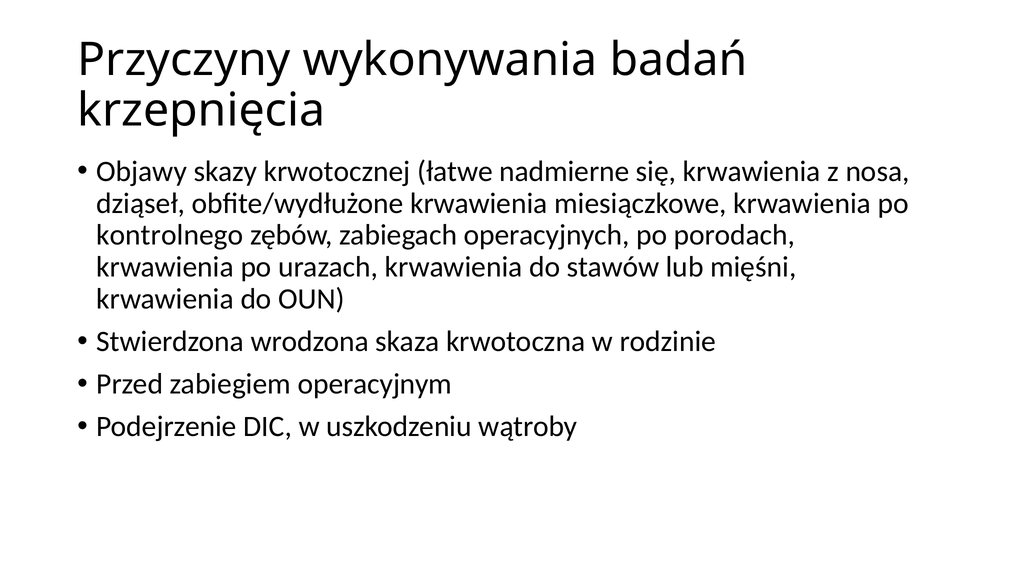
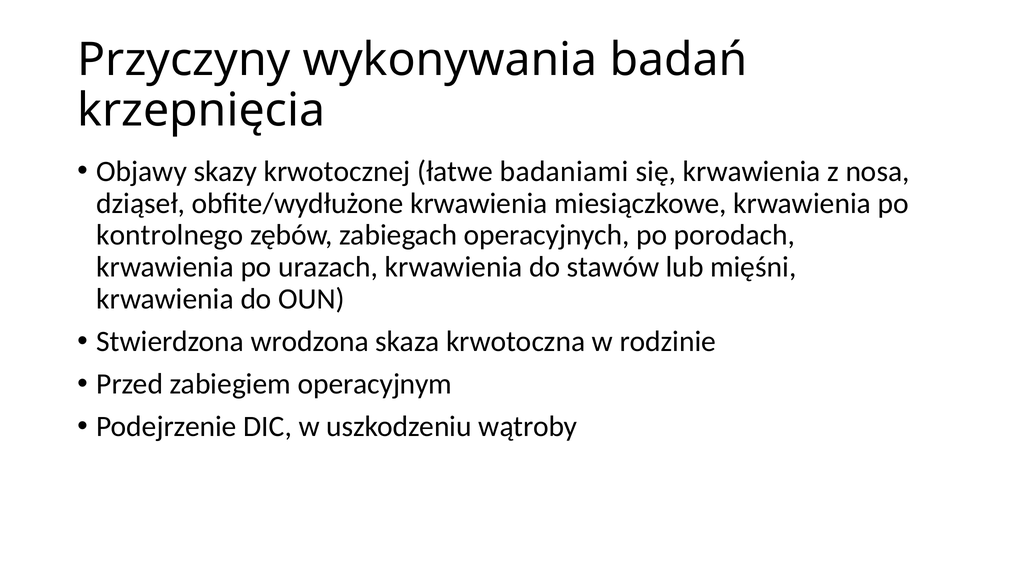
nadmierne: nadmierne -> badaniami
